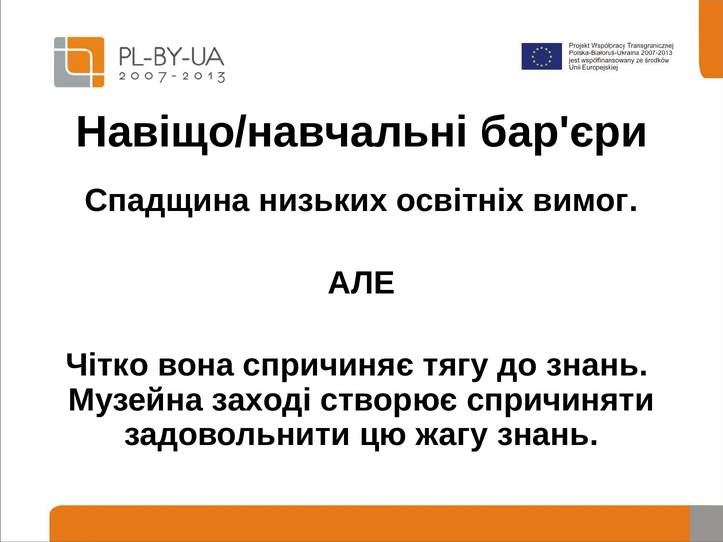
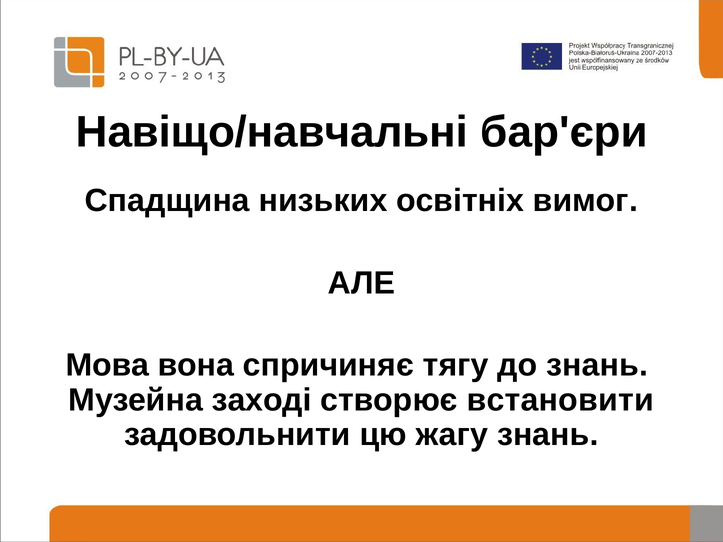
Чітко: Чітко -> Мова
спричиняти: спричиняти -> встановити
